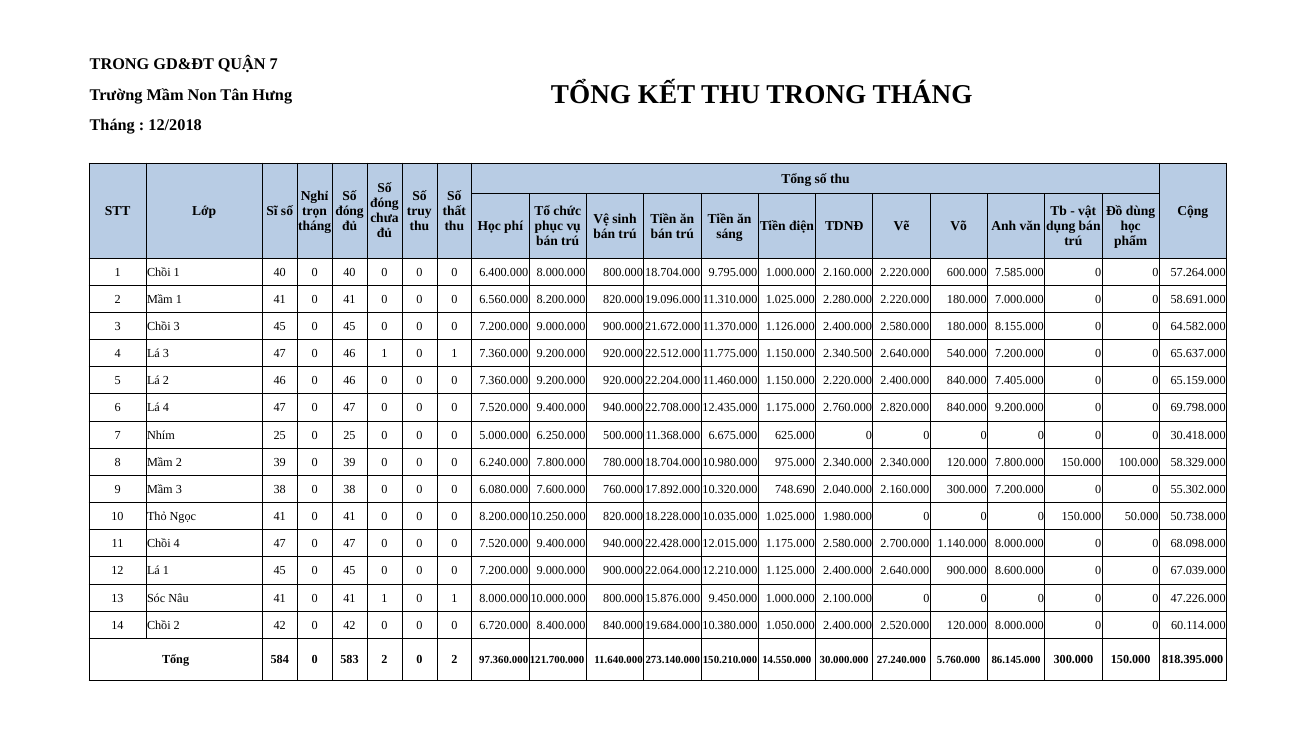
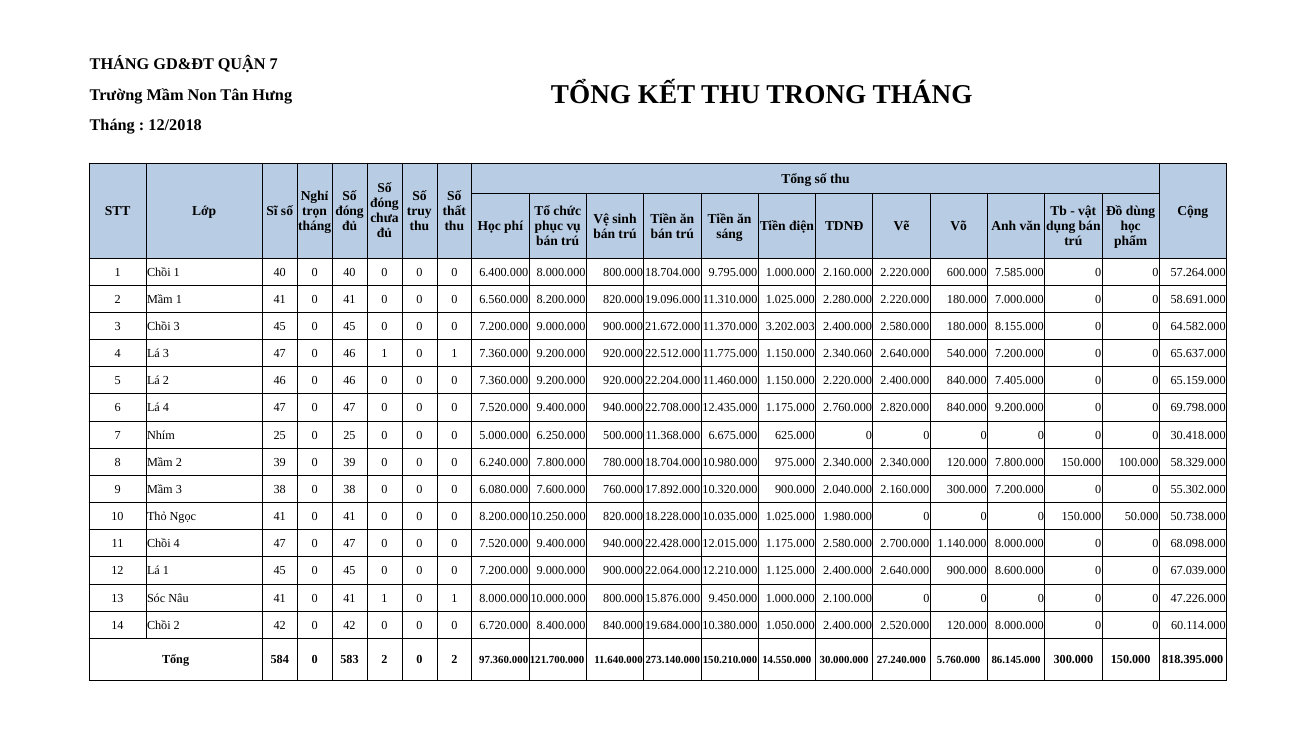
TRONG at (119, 64): TRONG -> THÁNG
1.126.000: 1.126.000 -> 3.202.003
2.340.500: 2.340.500 -> 2.340.060
748.690 at (795, 489): 748.690 -> 900.000
